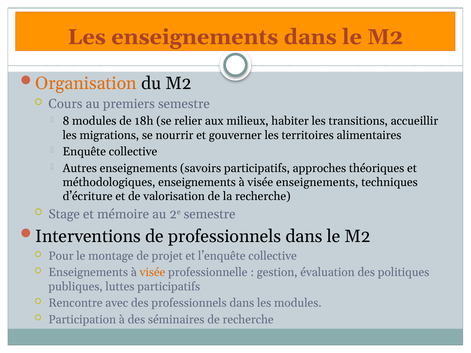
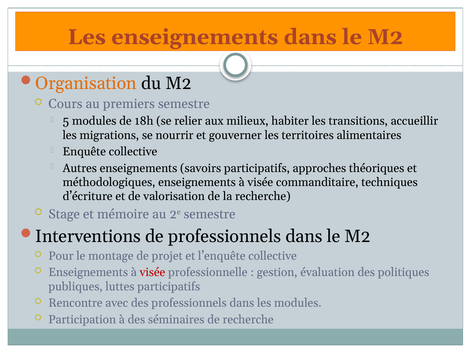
8: 8 -> 5
visée enseignements: enseignements -> commanditaire
visée at (152, 273) colour: orange -> red
